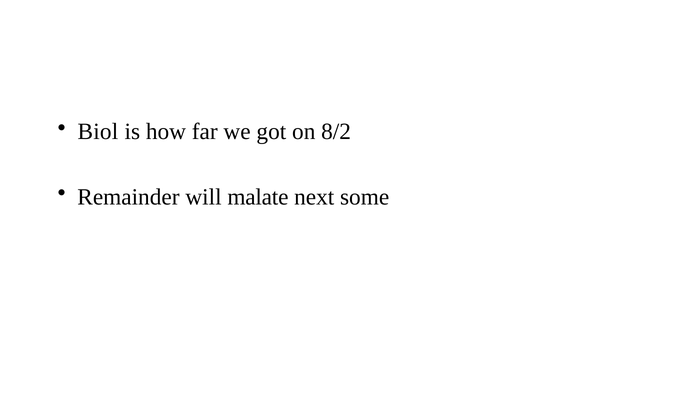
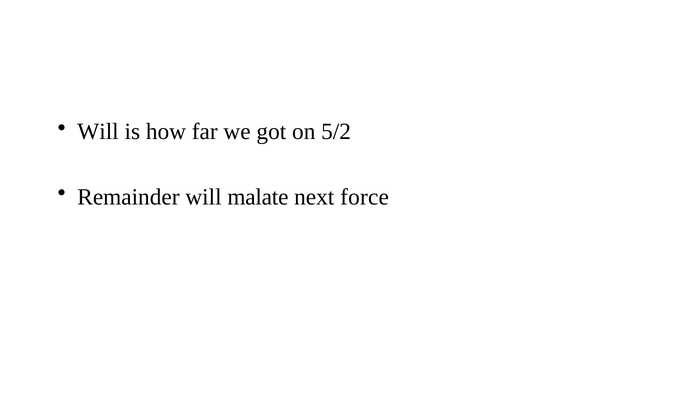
Biol at (98, 132): Biol -> Will
8/2: 8/2 -> 5/2
some: some -> force
